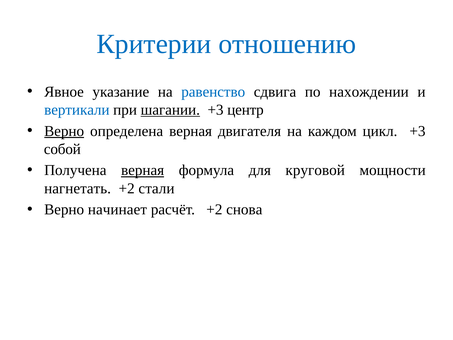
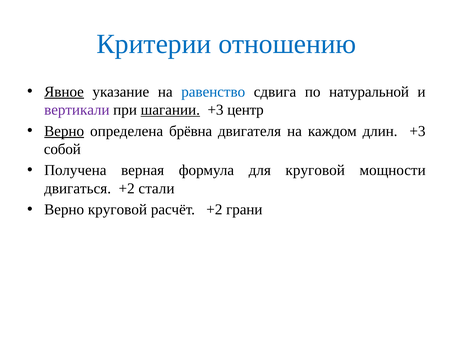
Явное underline: none -> present
нахождении: нахождении -> натуральной
вертикали colour: blue -> purple
определена верная: верная -> брёвна
цикл: цикл -> длин
верная at (143, 170) underline: present -> none
нагнетать: нагнетать -> двигаться
Верно начинает: начинает -> круговой
снова: снова -> грани
